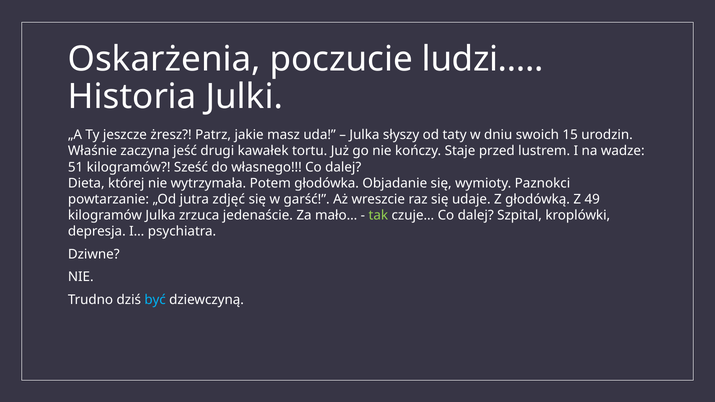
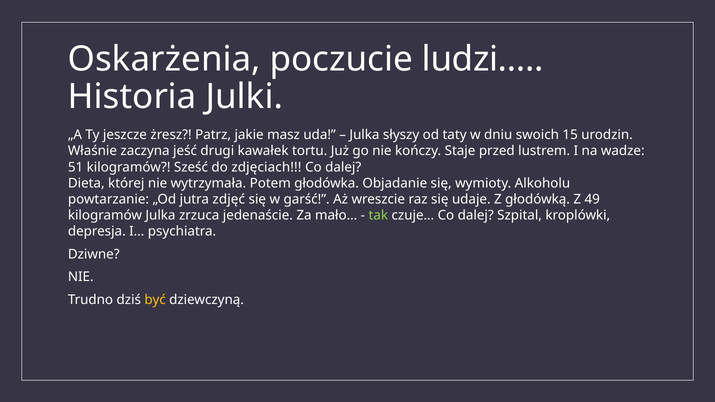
własnego: własnego -> zdjęciach
Paznokci: Paznokci -> Alkoholu
być colour: light blue -> yellow
